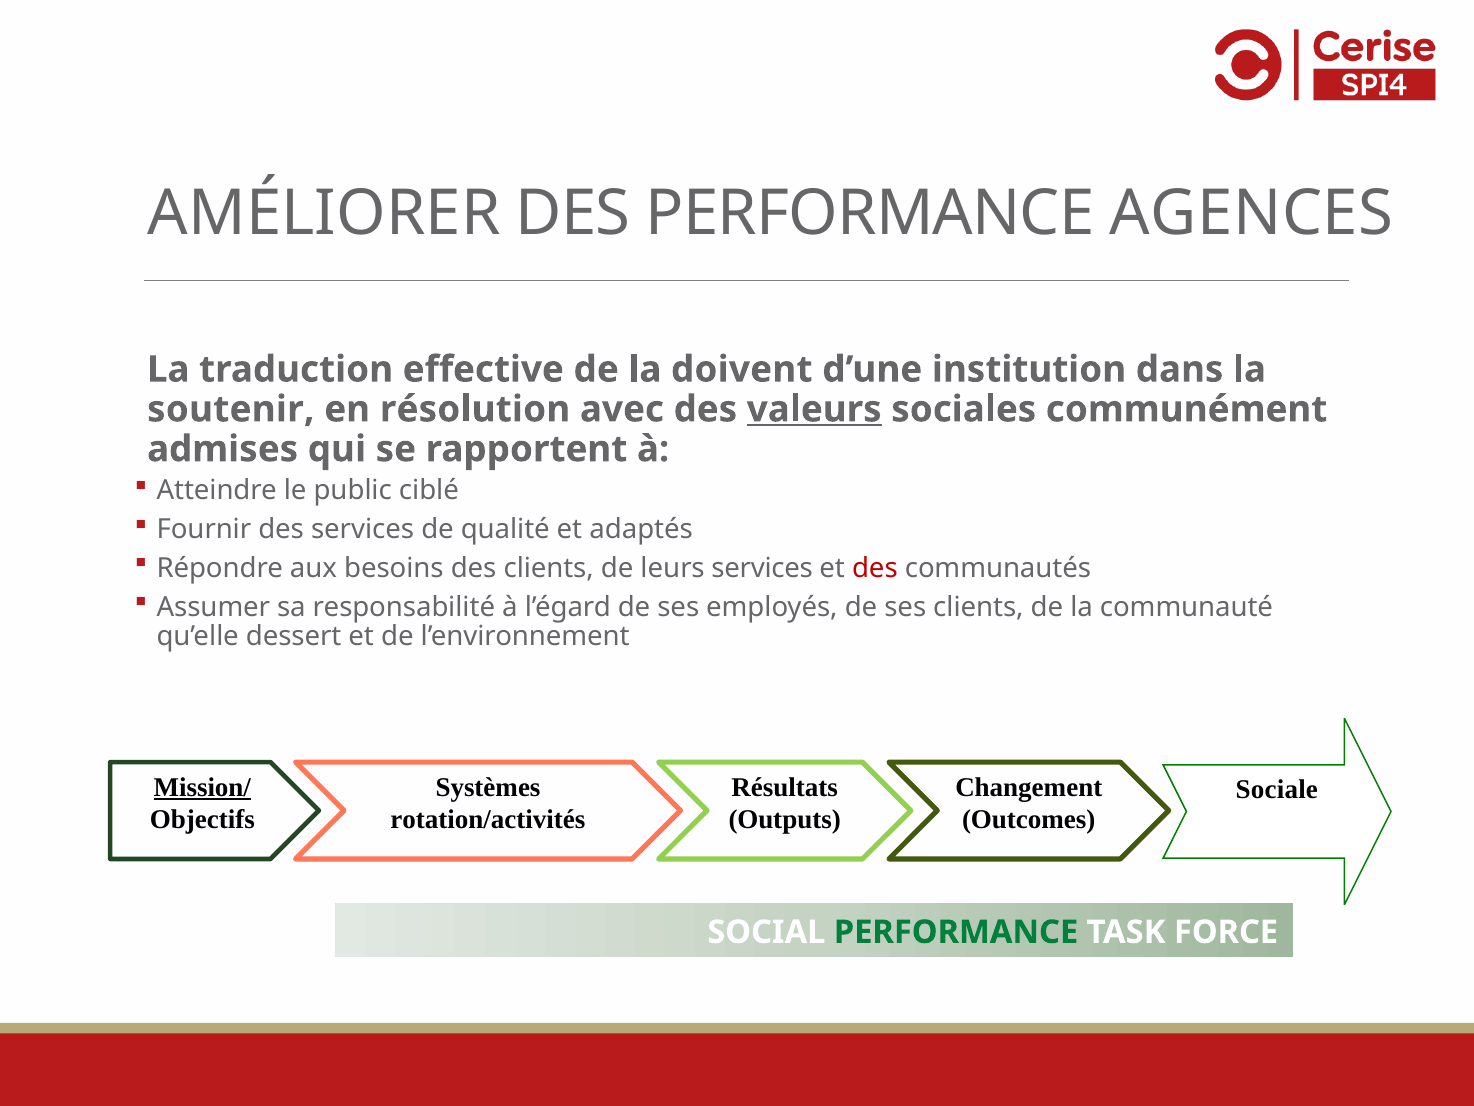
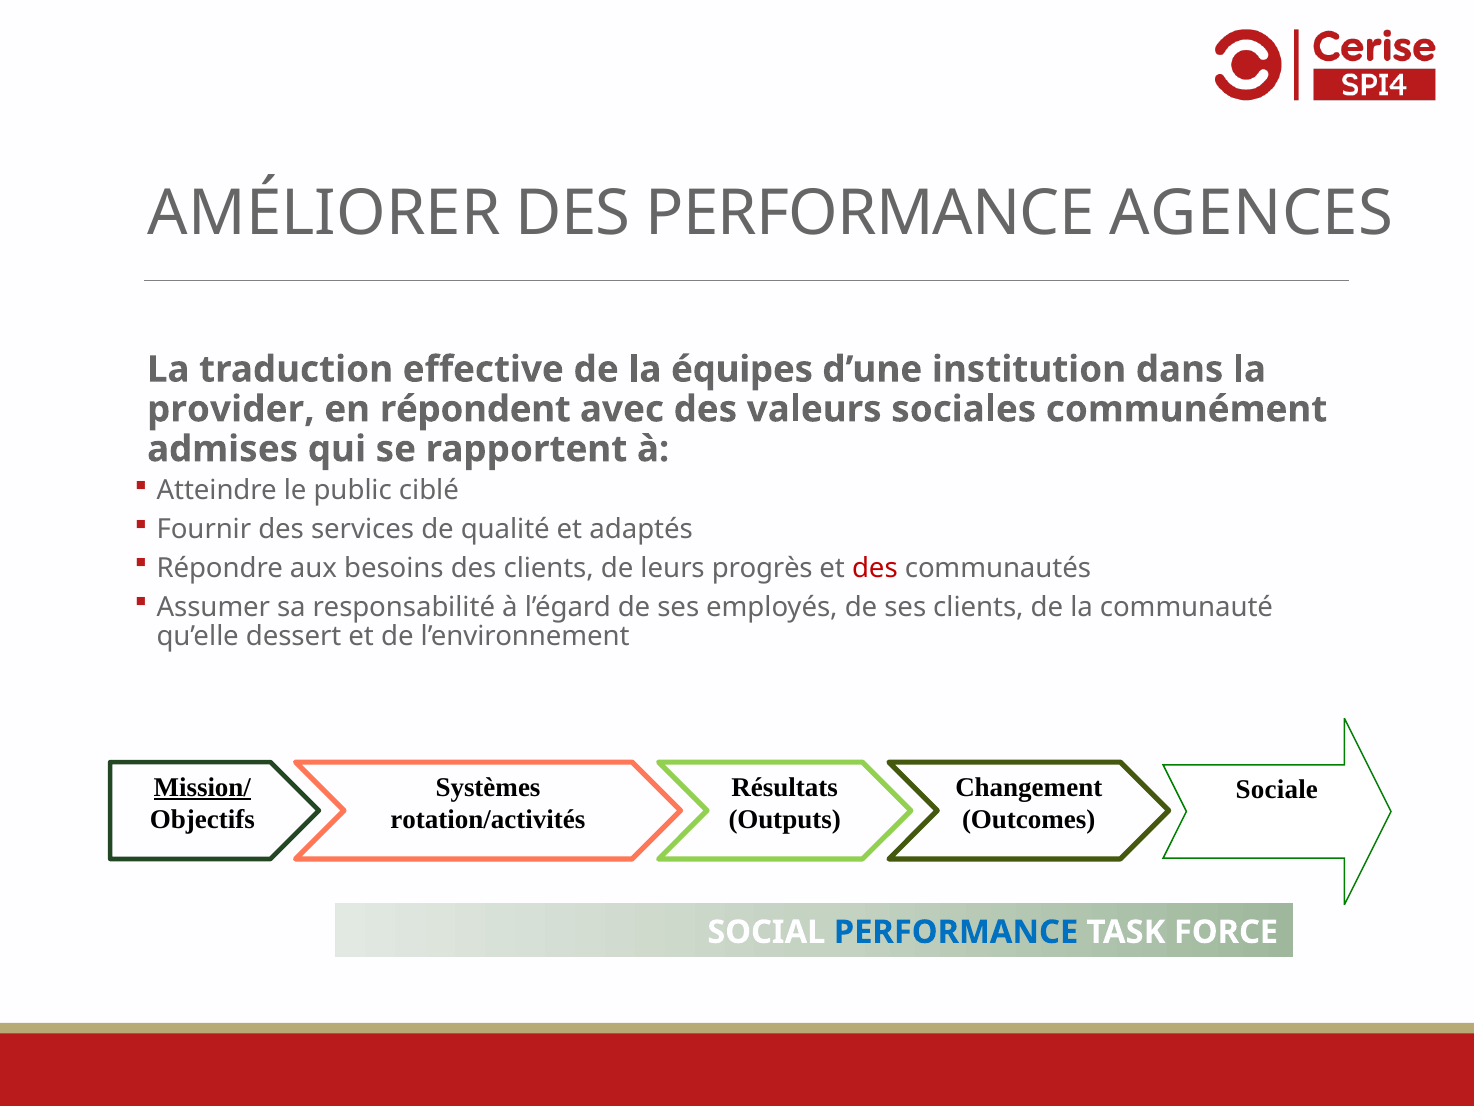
doivent: doivent -> équipes
soutenir: soutenir -> provider
résolution: résolution -> répondent
valeurs underline: present -> none
leurs services: services -> progrès
PERFORMANCE at (956, 932) colour: green -> blue
